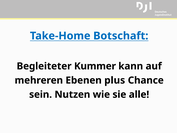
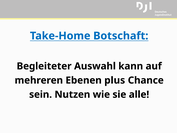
Kummer: Kummer -> Auswahl
